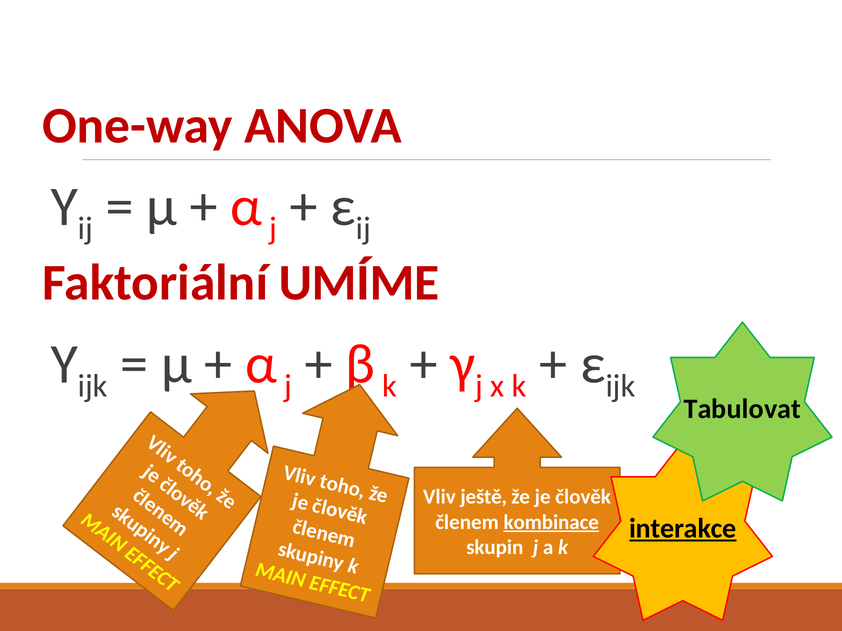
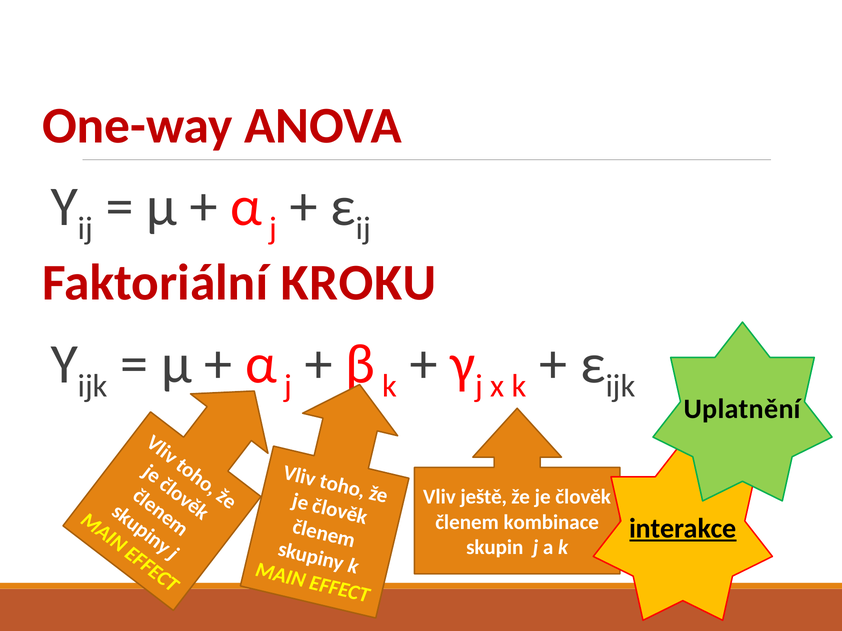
UMÍME: UMÍME -> KROKU
Tabulovat: Tabulovat -> Uplatnění
kombinace underline: present -> none
